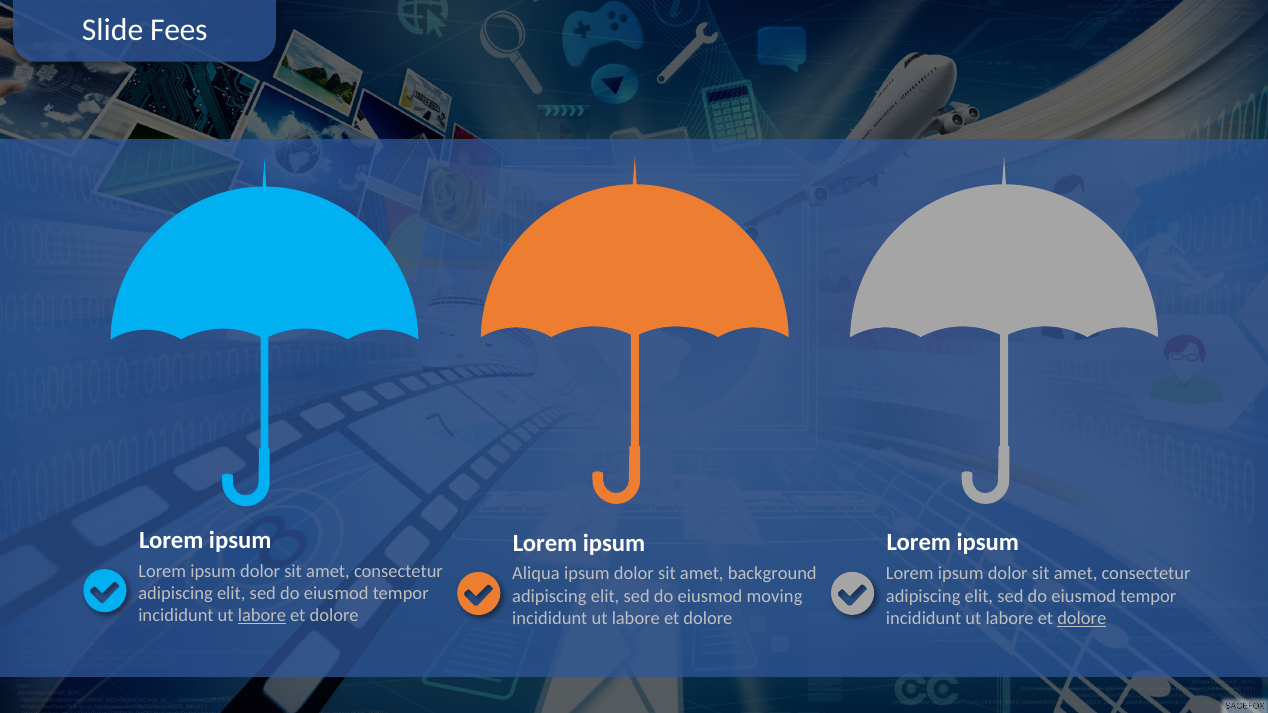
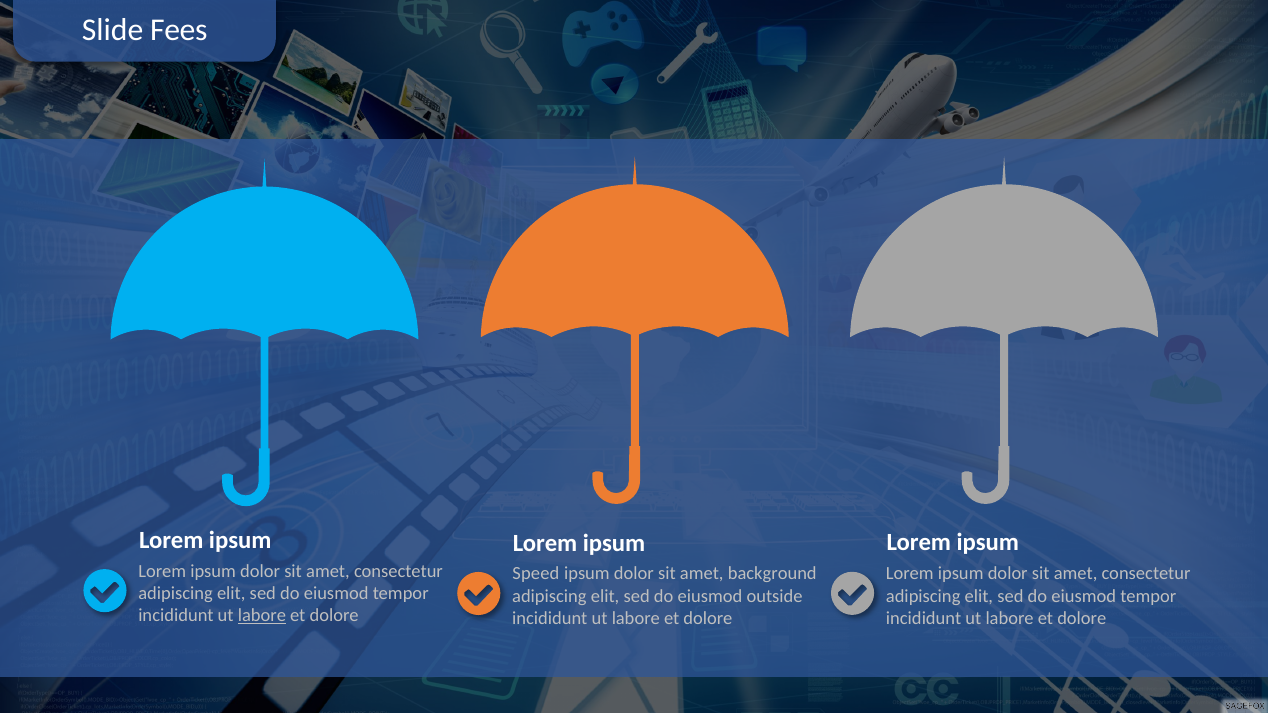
Aliqua: Aliqua -> Speed
moving: moving -> outside
dolore at (1082, 618) underline: present -> none
